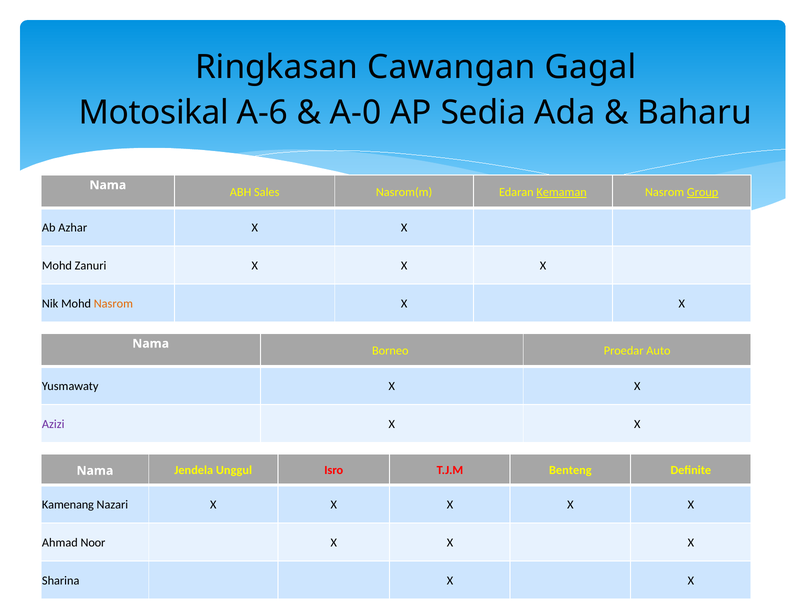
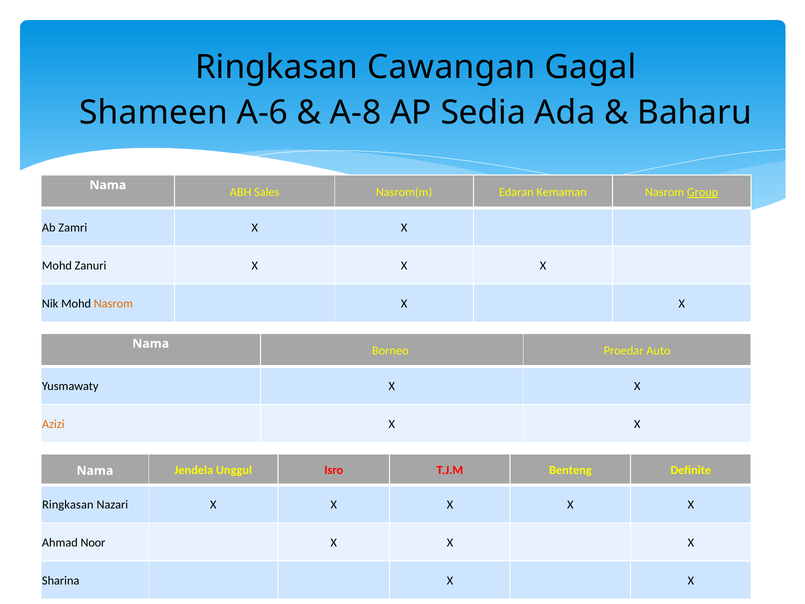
Motosikal: Motosikal -> Shameen
A-0: A-0 -> A-8
Kemaman underline: present -> none
Azhar: Azhar -> Zamri
Azizi colour: purple -> orange
Kamenang at (68, 504): Kamenang -> Ringkasan
